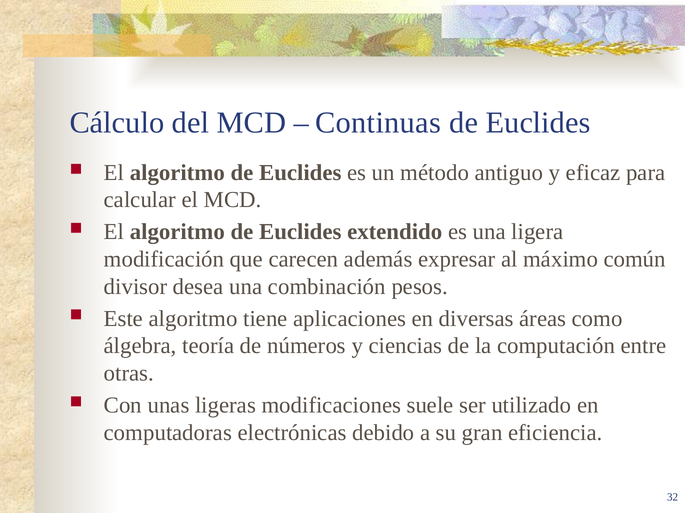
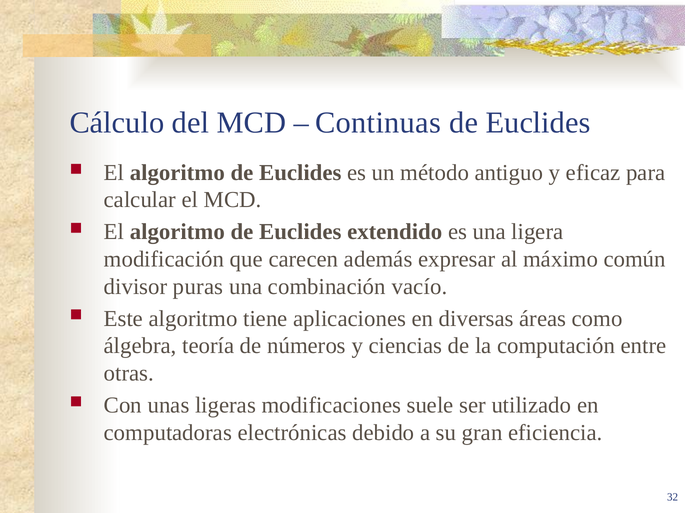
desea: desea -> puras
pesos: pesos -> vacío
